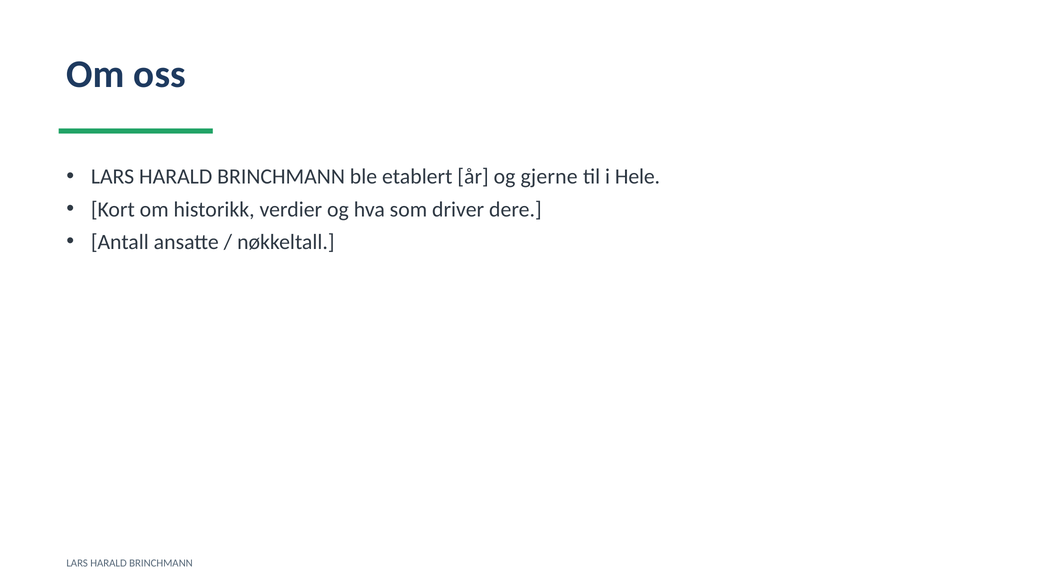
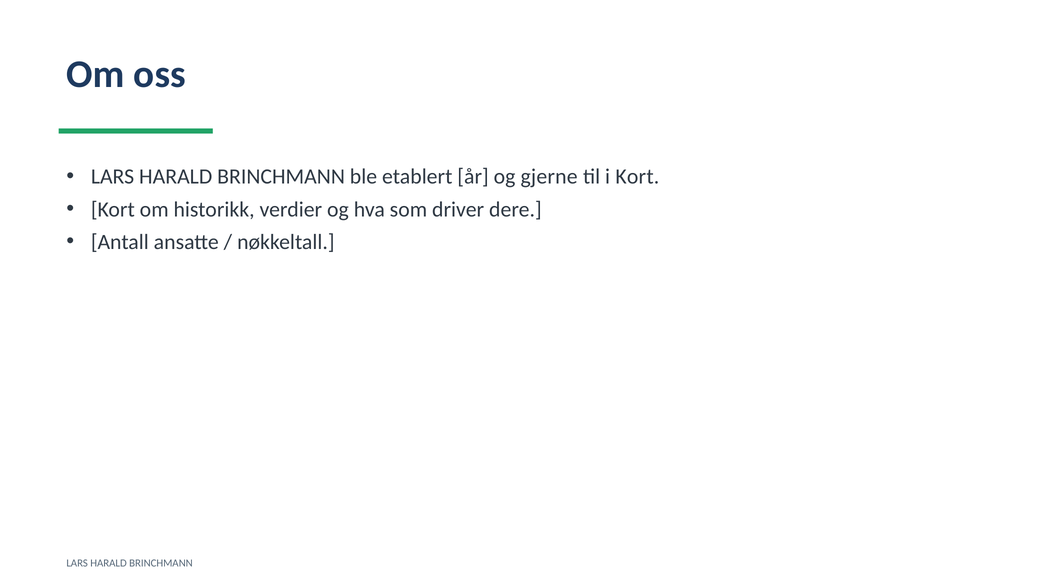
i Hele: Hele -> Kort
